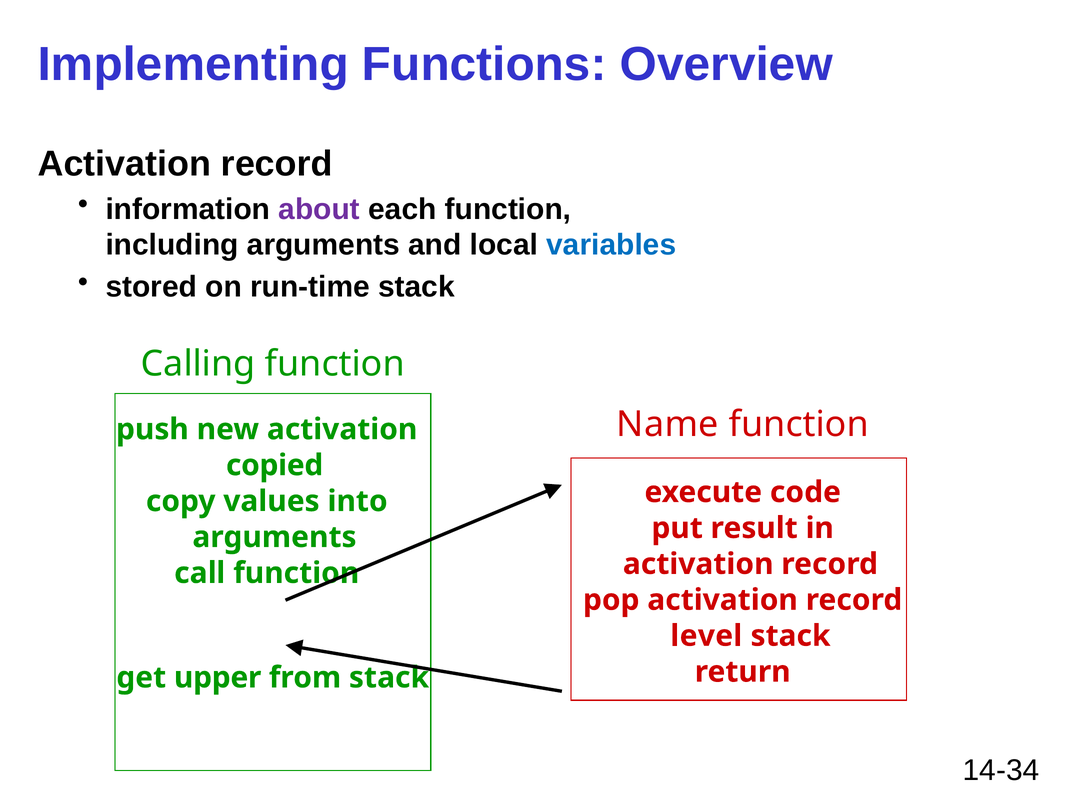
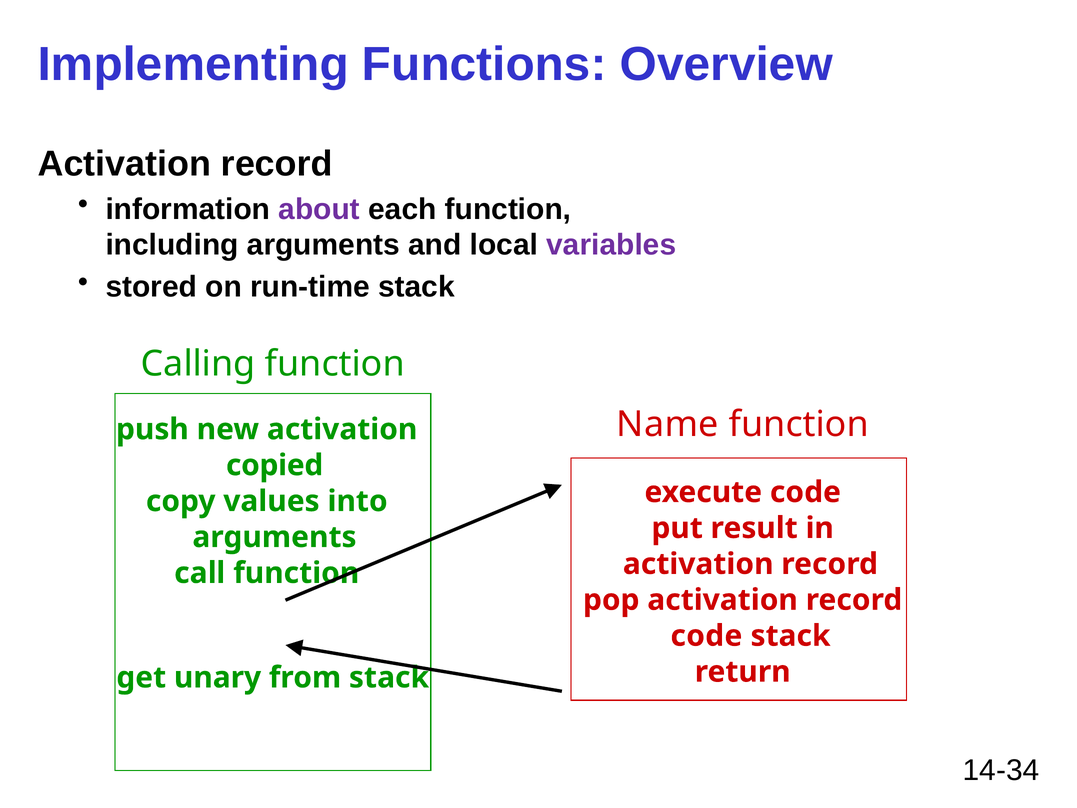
variables colour: blue -> purple
level at (706, 636): level -> code
upper: upper -> unary
